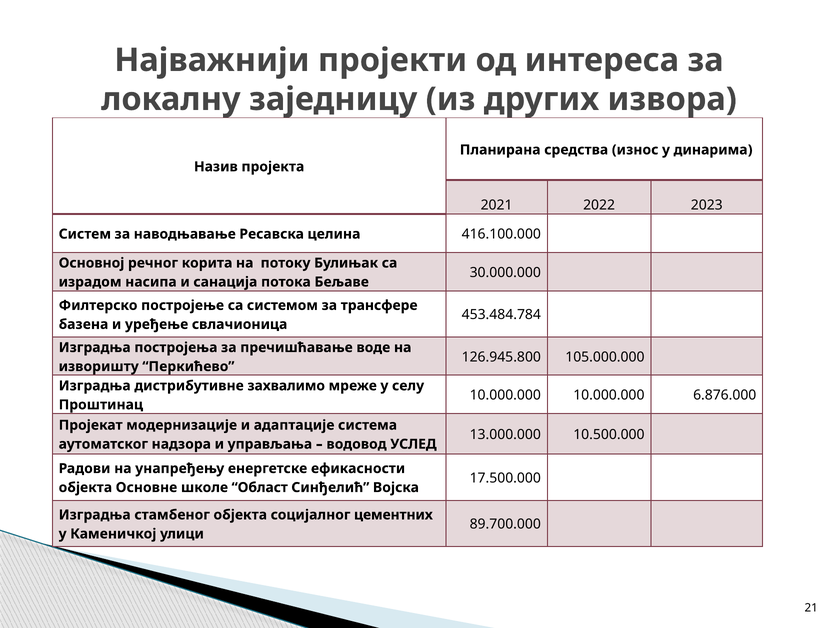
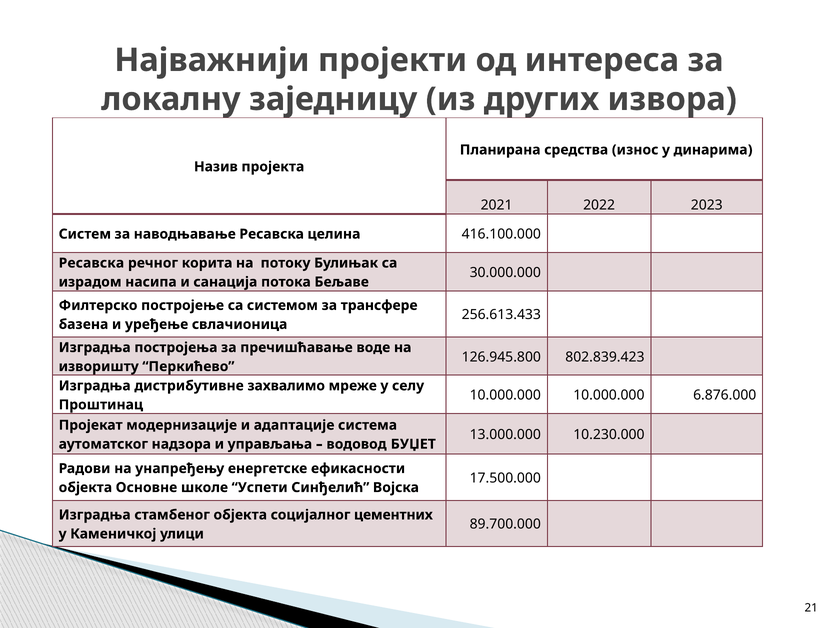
Основној at (91, 263): Основној -> Ресавска
453.484.784: 453.484.784 -> 256.613.433
105.000.000: 105.000.000 -> 802.839.423
10.500.000: 10.500.000 -> 10.230.000
УСЛЕД: УСЛЕД -> БУЏЕТ
Област: Област -> Успети
